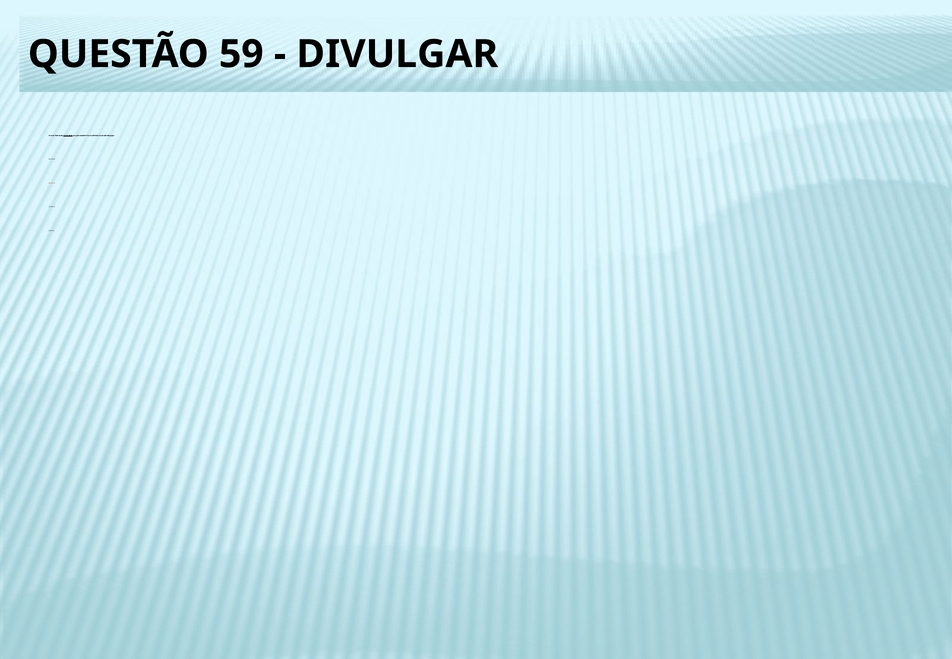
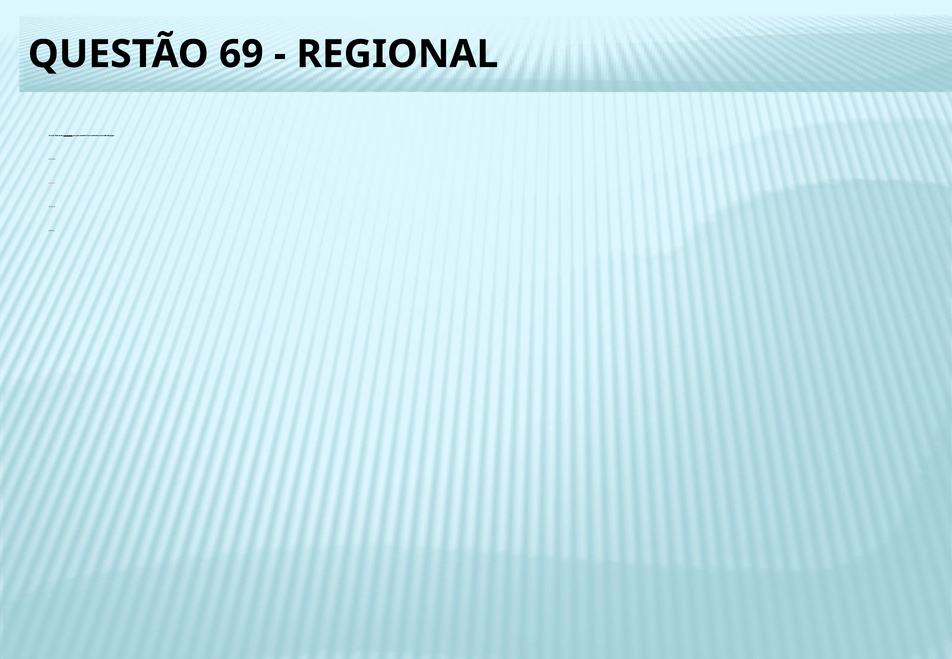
59: 59 -> 69
DIVULGAR at (397, 54): DIVULGAR -> REGIONAL
